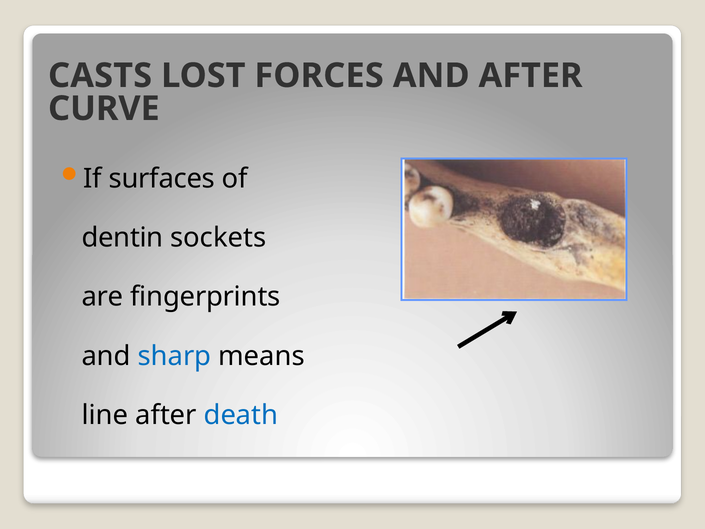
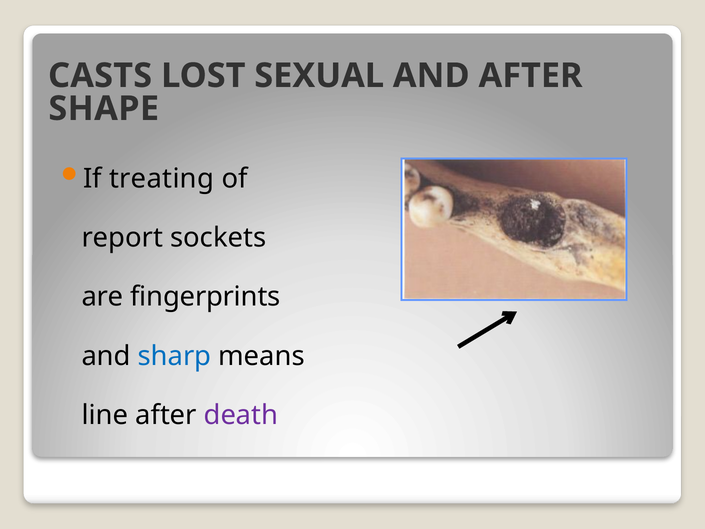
FORCES: FORCES -> SEXUAL
CURVE: CURVE -> SHAPE
surfaces: surfaces -> treating
dentin: dentin -> report
death colour: blue -> purple
